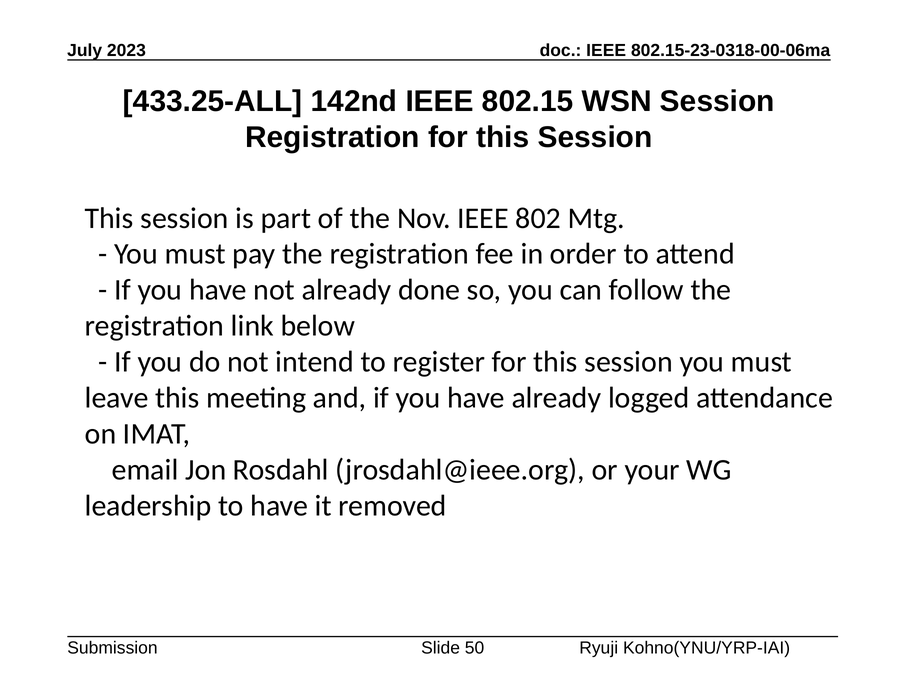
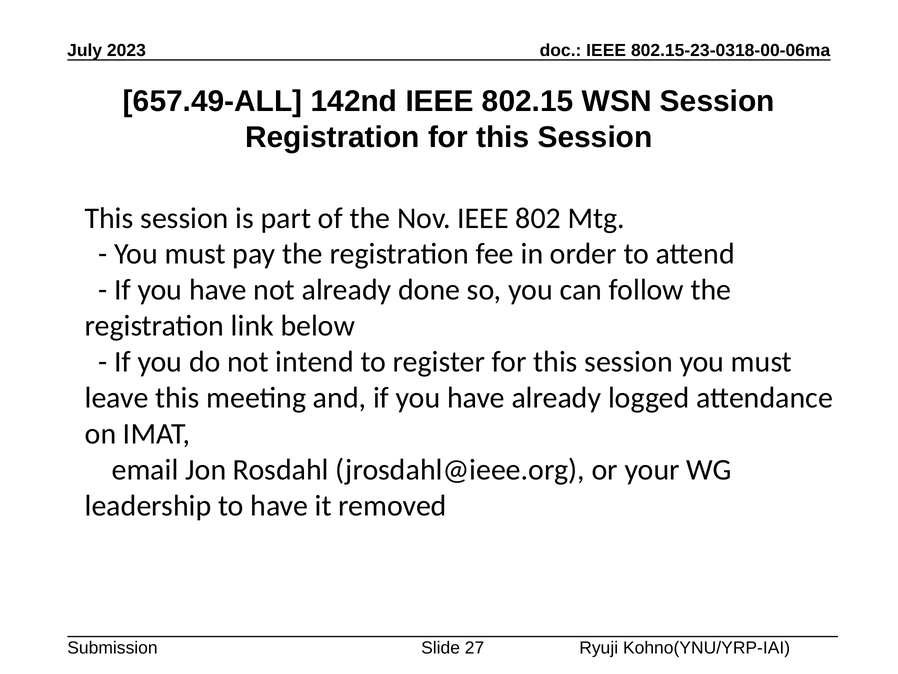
433.25-ALL: 433.25-ALL -> 657.49-ALL
50: 50 -> 27
